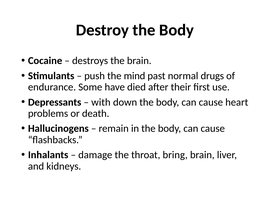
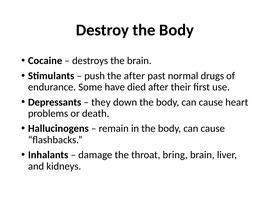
the mind: mind -> after
with: with -> they
